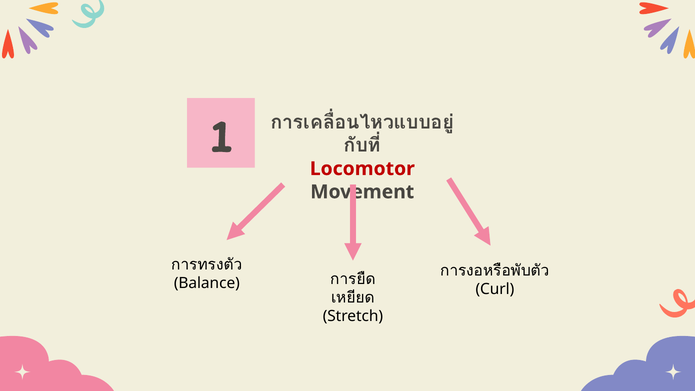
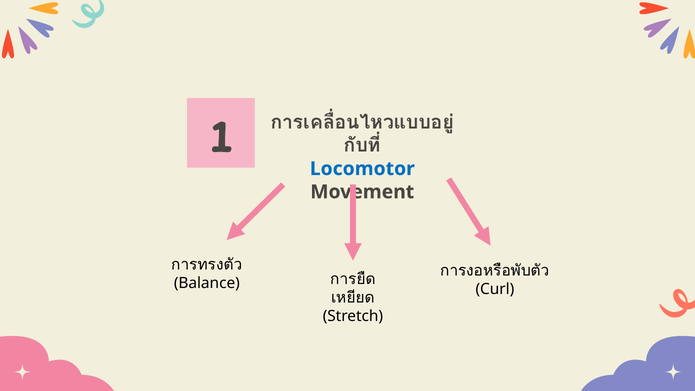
Locomotor colour: red -> blue
